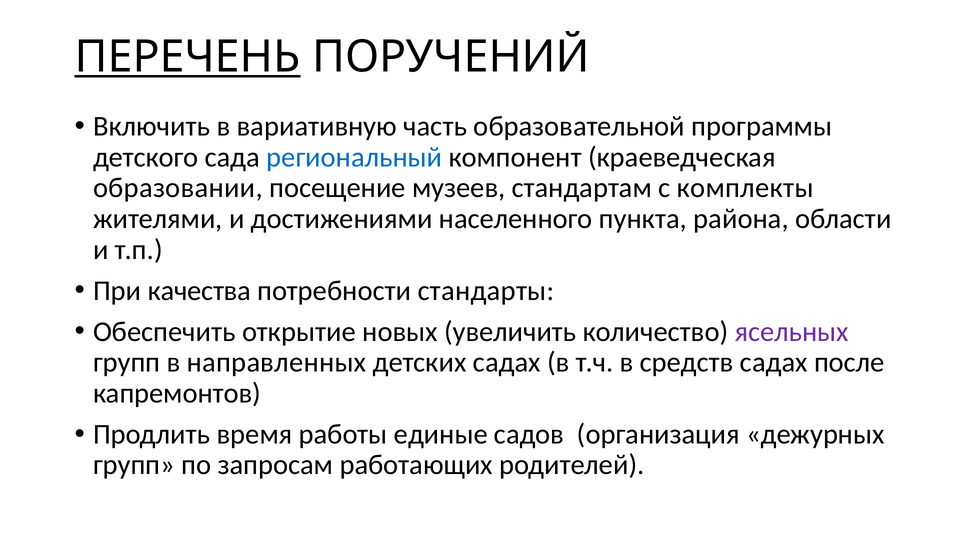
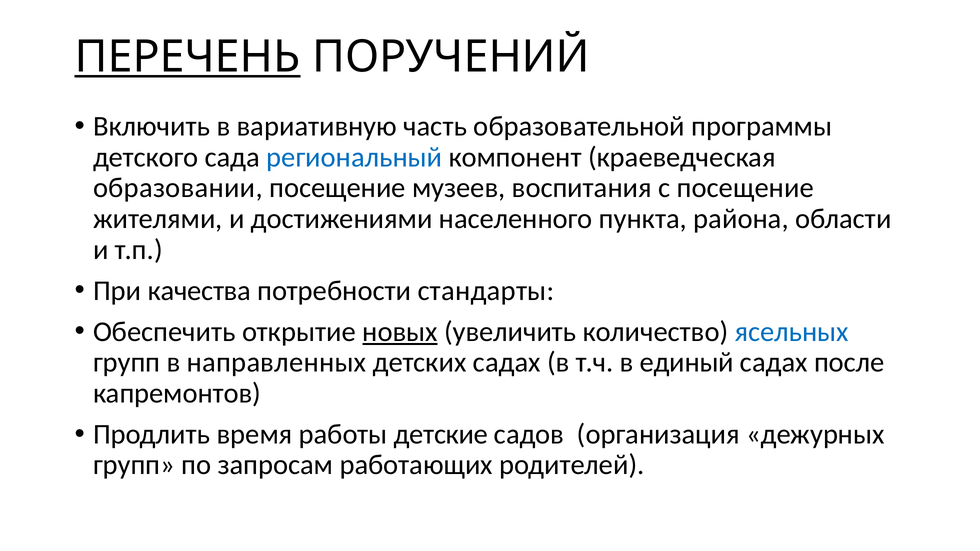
стандартам: стандартам -> воспитания
с комплекты: комплекты -> посещение
новых underline: none -> present
ясельных colour: purple -> blue
средств: средств -> единый
единые: единые -> детские
